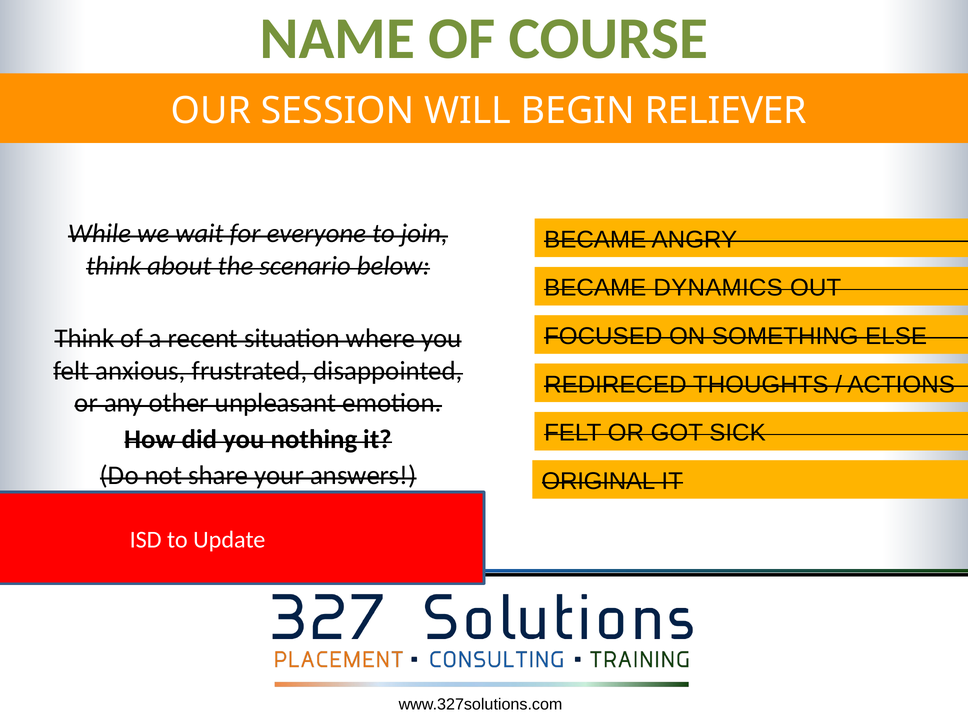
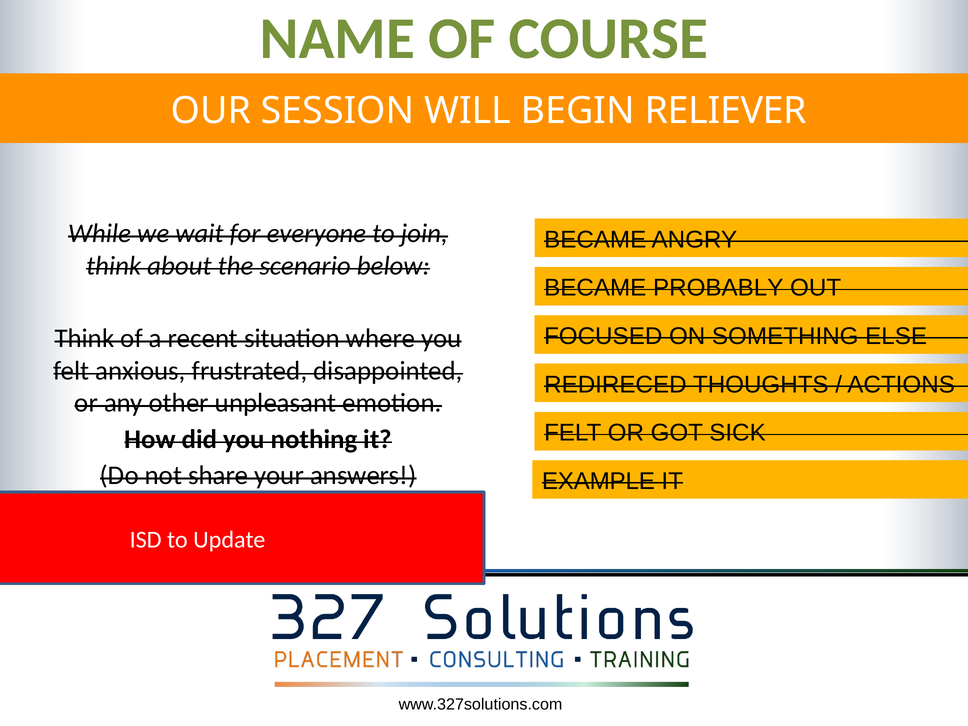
DYNAMICS: DYNAMICS -> PROBABLY
ORIGINAL: ORIGINAL -> EXAMPLE
